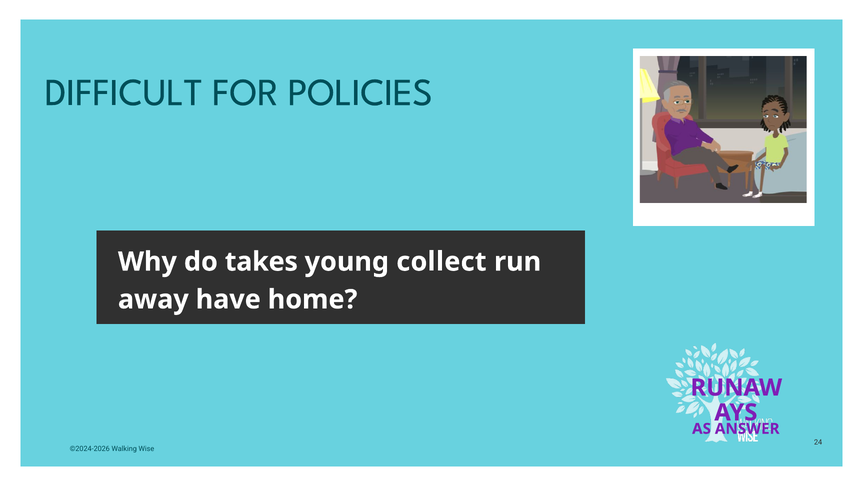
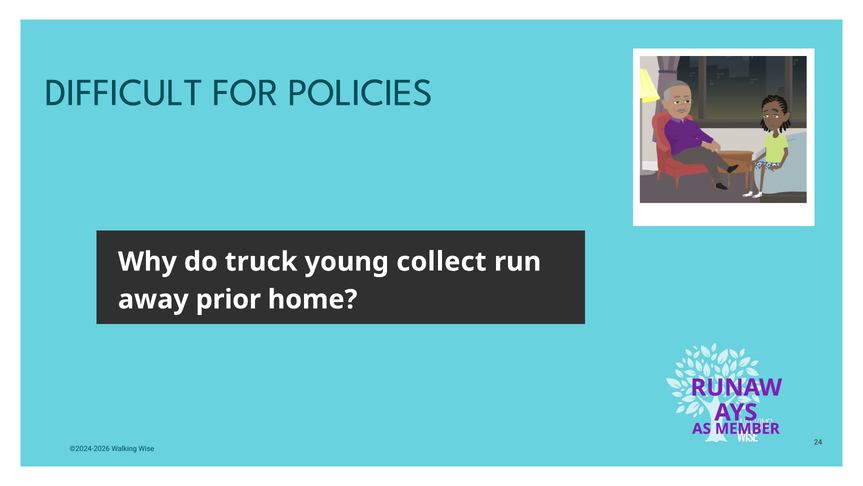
takes: takes -> truck
have: have -> prior
ANSWER: ANSWER -> MEMBER
